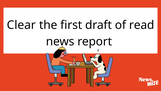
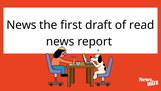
Clear at (21, 25): Clear -> News
